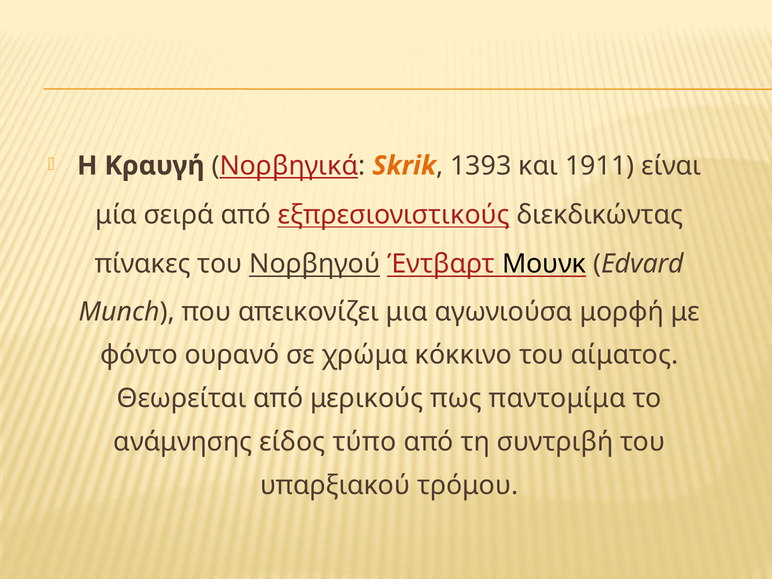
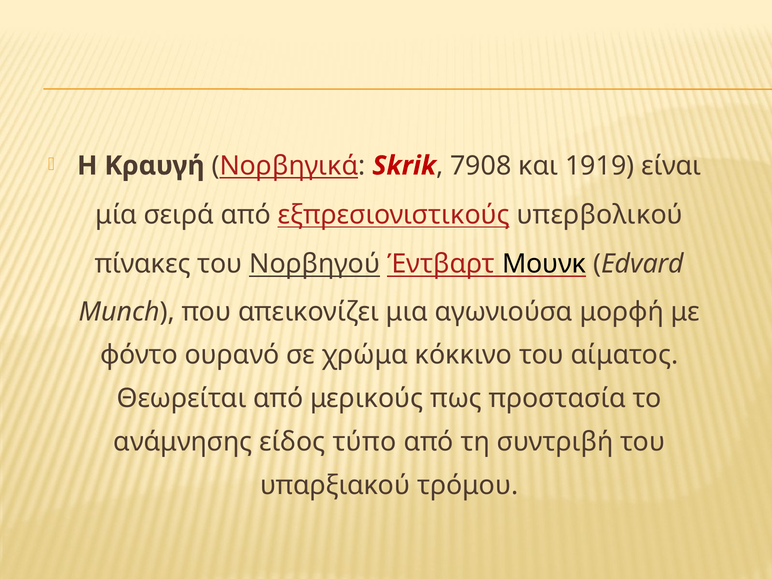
Skrik colour: orange -> red
1393: 1393 -> 7908
1911: 1911 -> 1919
διεκδικώντας: διεκδικώντας -> υπερβολικού
παντομίμα: παντομίμα -> προστασία
